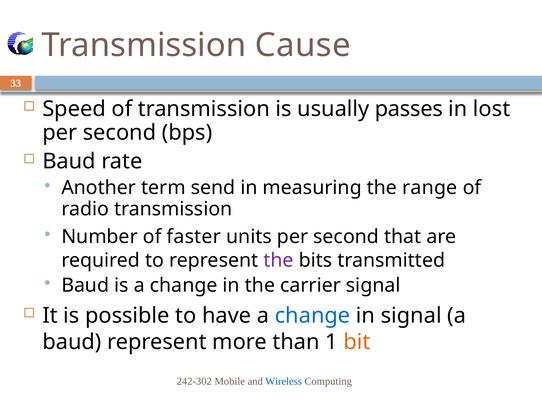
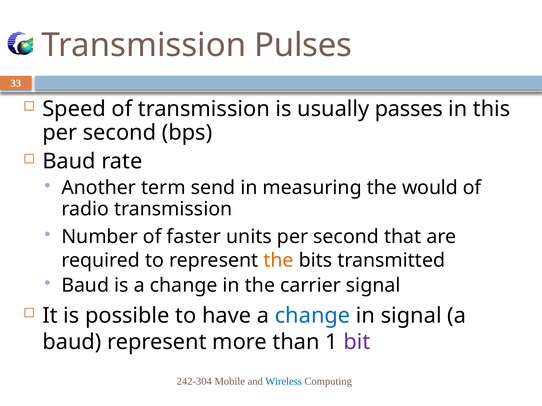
Cause: Cause -> Pulses
lost: lost -> this
range: range -> would
the at (278, 261) colour: purple -> orange
bit colour: orange -> purple
242-302: 242-302 -> 242-304
